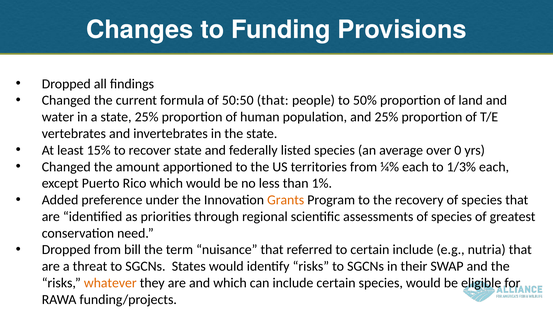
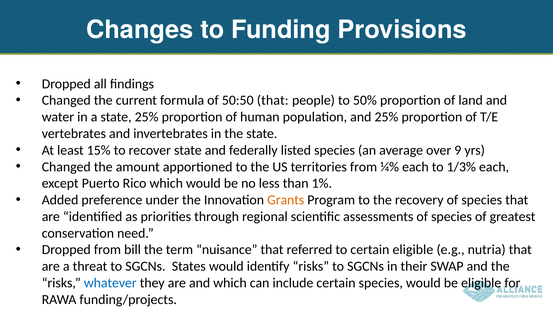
0: 0 -> 9
certain include: include -> eligible
whatever colour: orange -> blue
